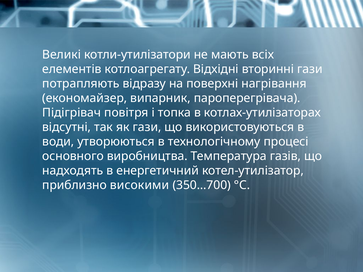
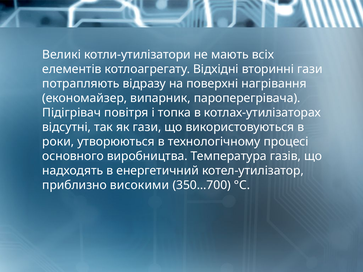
води: води -> роки
